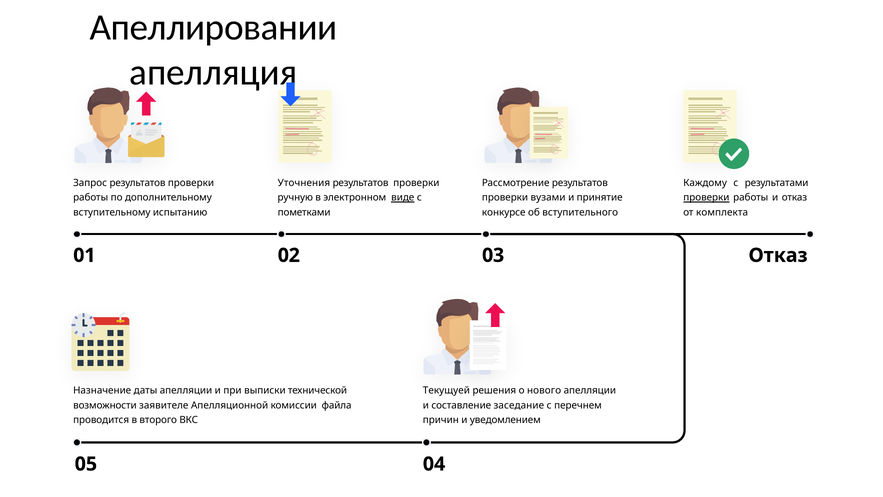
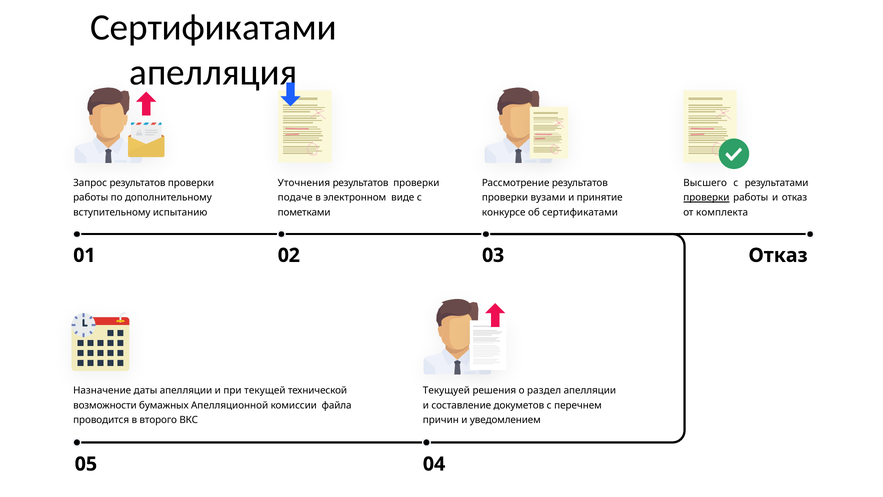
Апеллировании at (214, 28): Апеллировании -> Сертификатами
Каждому: Каждому -> Высшего
ручную: ручную -> подаче
виде underline: present -> none
об вступительного: вступительного -> сертификатами
выписки: выписки -> текущей
нового: нового -> раздел
заявителе: заявителе -> бумажных
заседание: заседание -> докуметов
